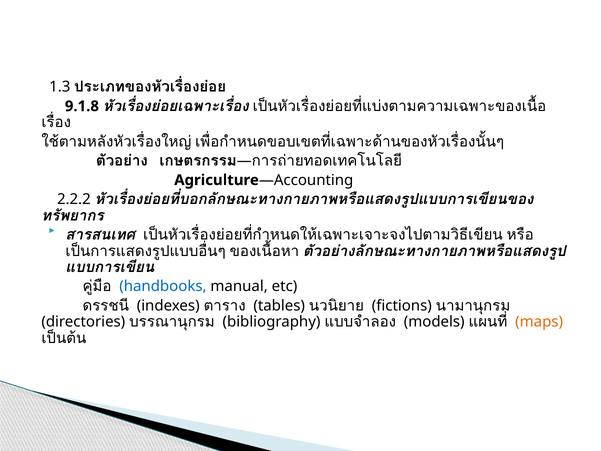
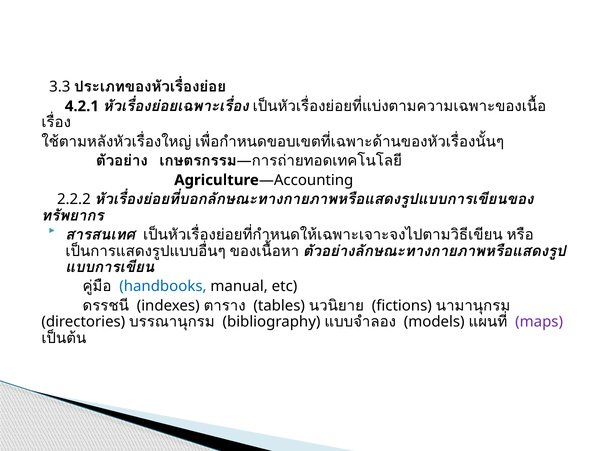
1.3: 1.3 -> 3.3
9.1.8: 9.1.8 -> 4.2.1
maps colour: orange -> purple
